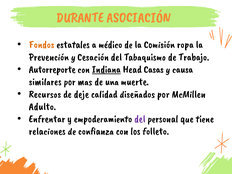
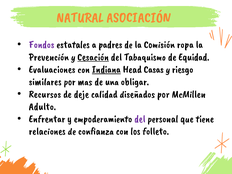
DURANTE: DURANTE -> NATURAL
Fondos colour: orange -> purple
médico: médico -> padres
Cesación underline: none -> present
Trabajo: Trabajo -> Equidad
Autorreporte: Autorreporte -> Evaluaciones
causa: causa -> riesgo
muerte: muerte -> obligar
